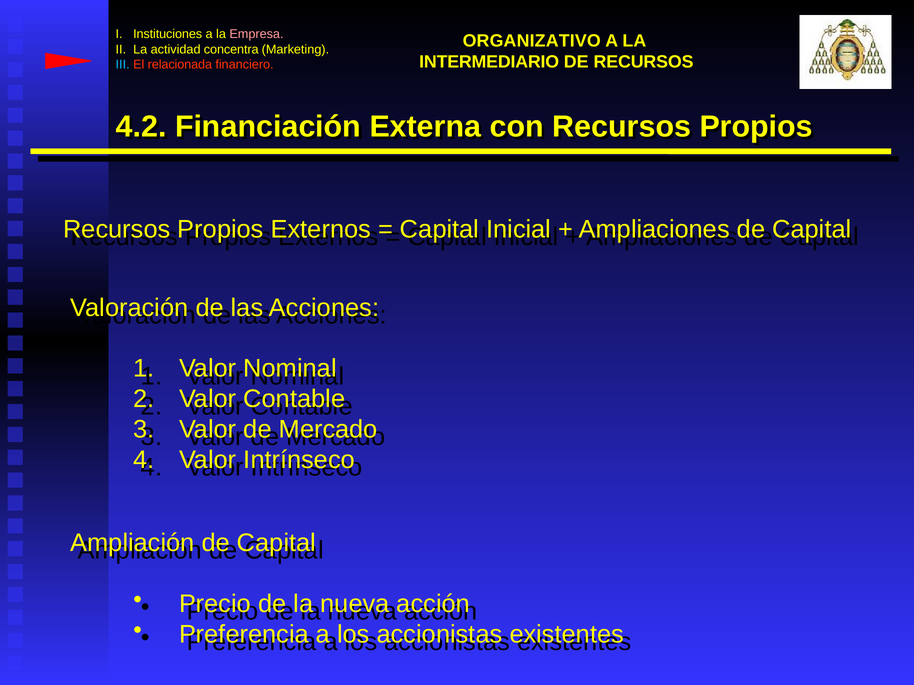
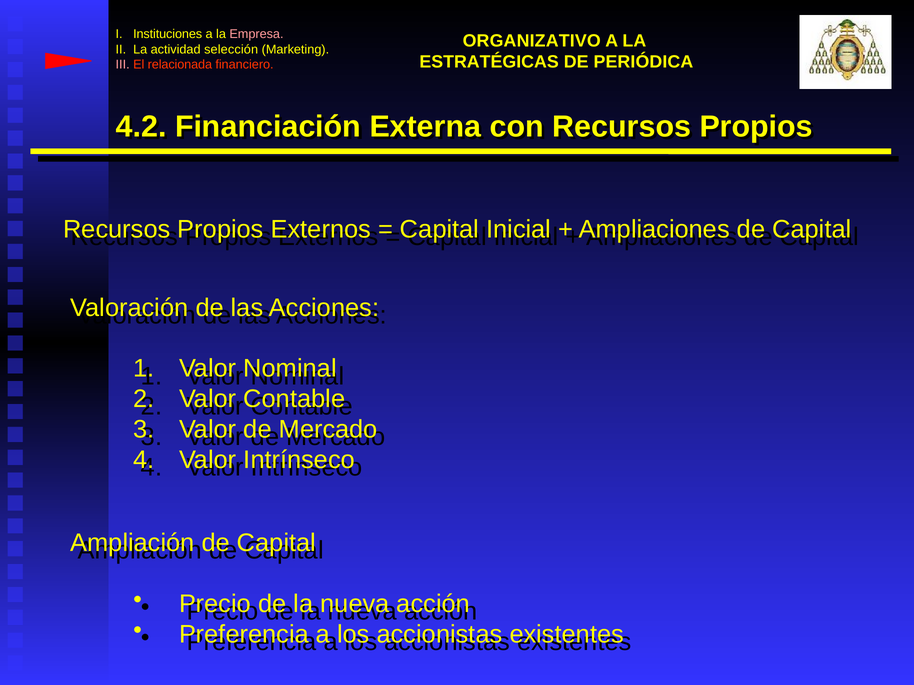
concentra: concentra -> selección
INTERMEDIARIO: INTERMEDIARIO -> ESTRATÉGICAS
DE RECURSOS: RECURSOS -> PERIÓDICA
III colour: light blue -> pink
